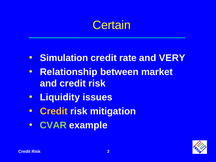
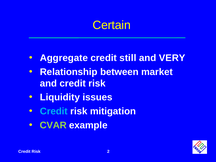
Simulation: Simulation -> Aggregate
rate: rate -> still
Credit at (54, 111) colour: yellow -> light blue
